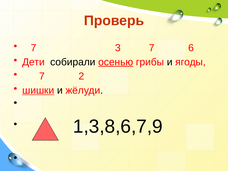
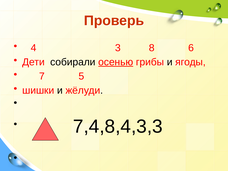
7 at (33, 48): 7 -> 4
3 7: 7 -> 8
2: 2 -> 5
шишки underline: present -> none
1,3,8,6,7,9: 1,3,8,6,7,9 -> 7,4,8,4,3,3
